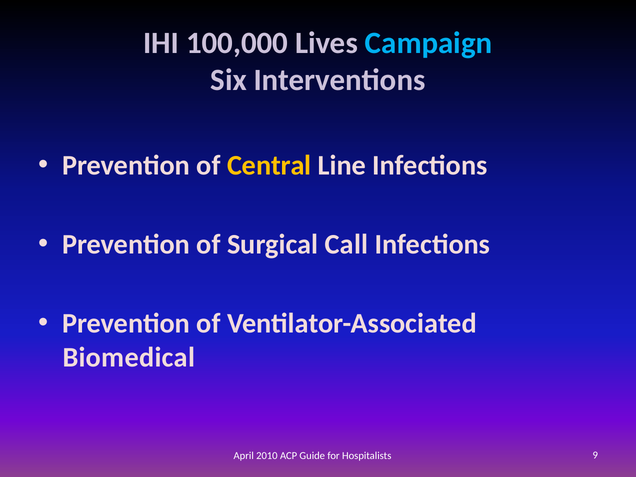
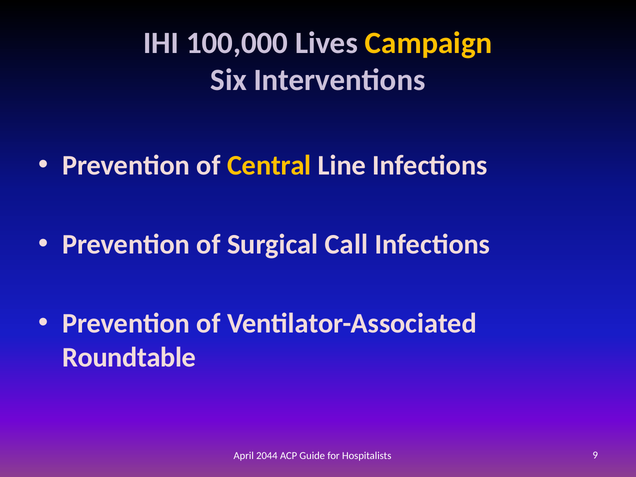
Campaign colour: light blue -> yellow
Biomedical: Biomedical -> Roundtable
2010: 2010 -> 2044
